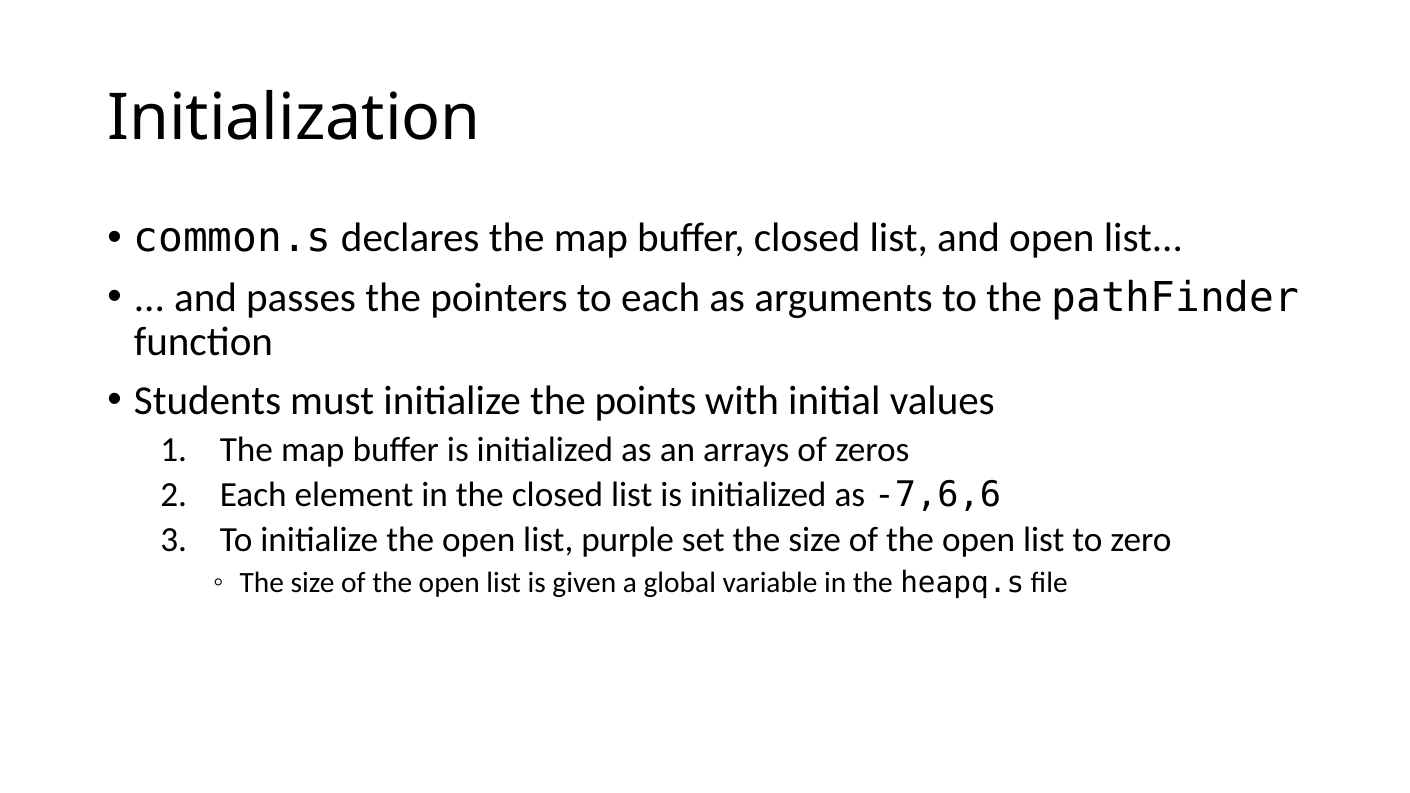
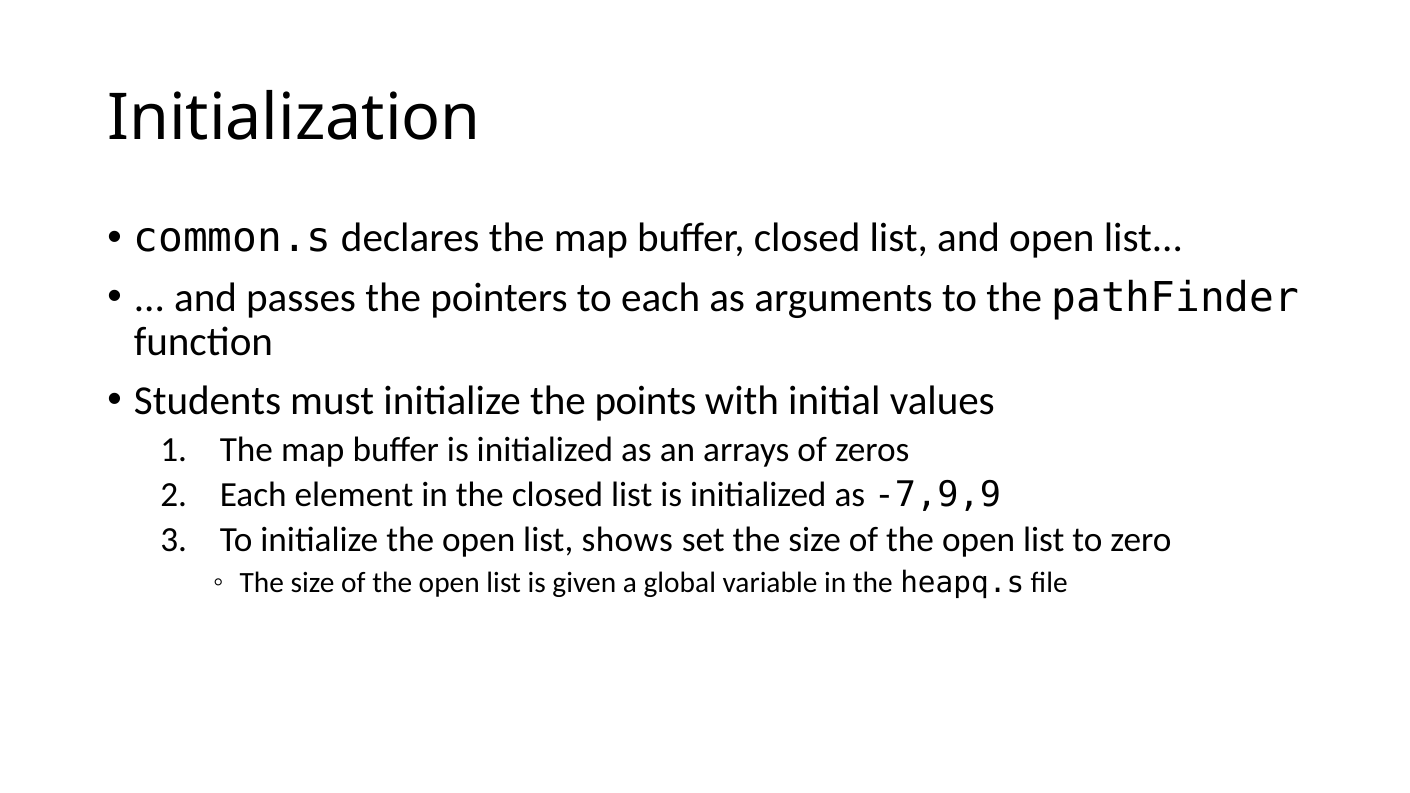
-7,6,6: -7,6,6 -> -7,9,9
purple: purple -> shows
